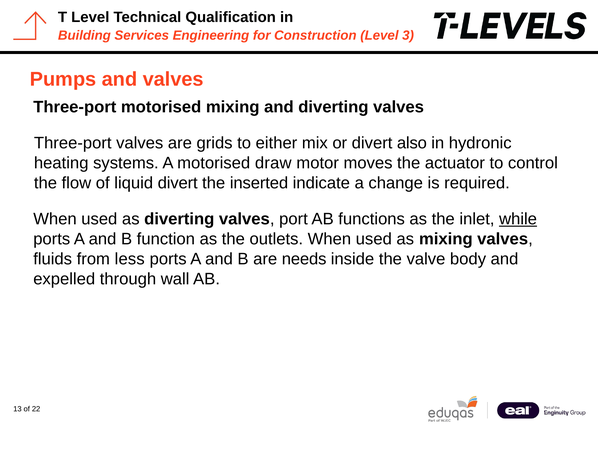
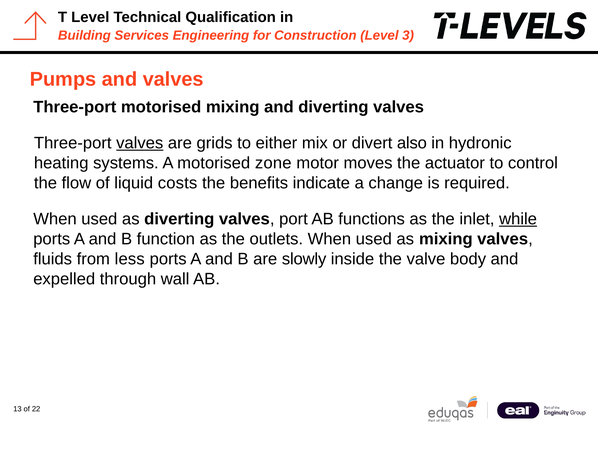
valves at (140, 143) underline: none -> present
draw: draw -> zone
liquid divert: divert -> costs
inserted: inserted -> benefits
needs: needs -> slowly
